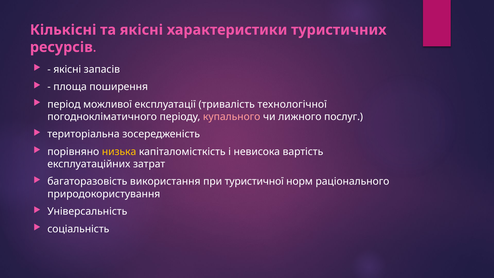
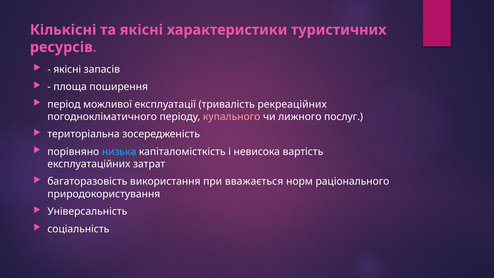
технологічної: технологічної -> рекреаційних
низька colour: yellow -> light blue
туристичної: туристичної -> вважається
